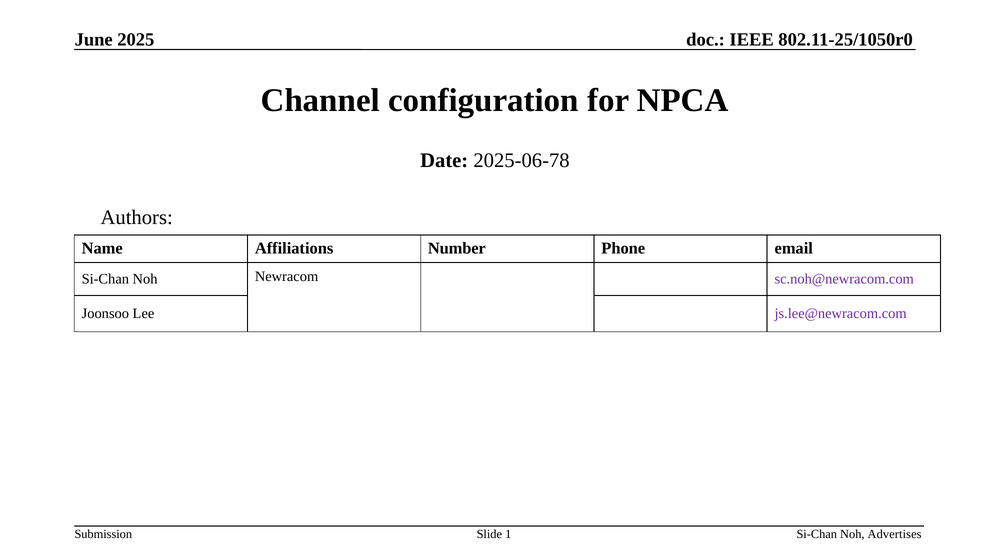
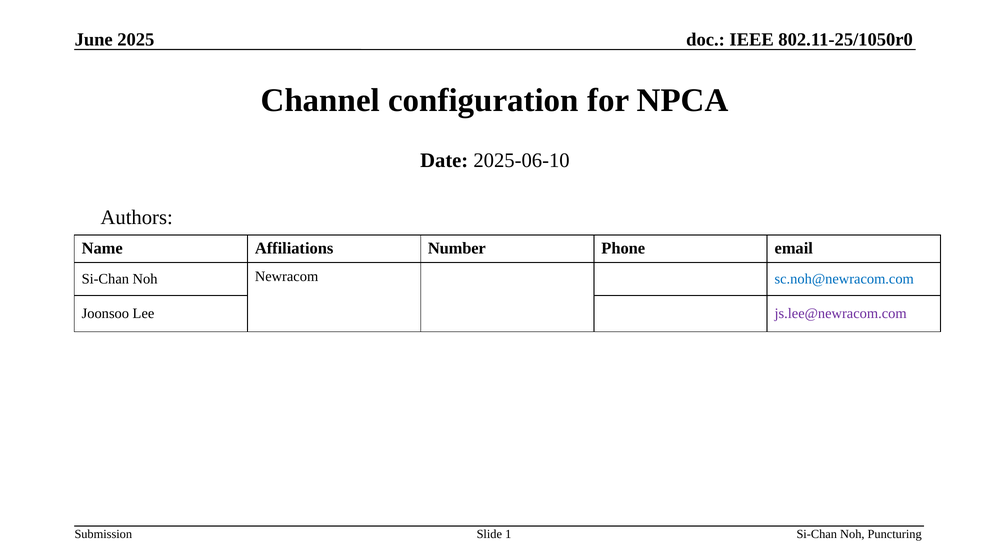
2025-06-78: 2025-06-78 -> 2025-06-10
sc.noh@newracom.com colour: purple -> blue
Advertises: Advertises -> Puncturing
